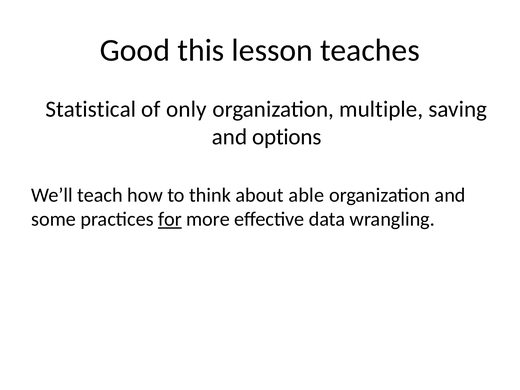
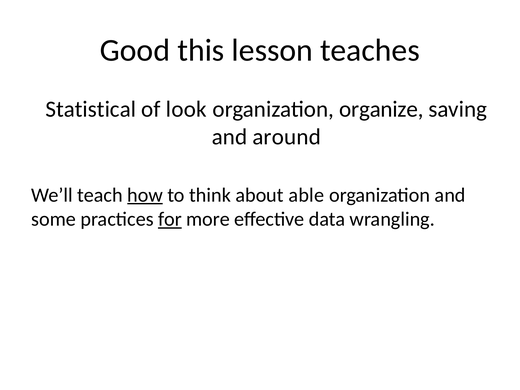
only: only -> look
multiple: multiple -> organize
options: options -> around
how underline: none -> present
